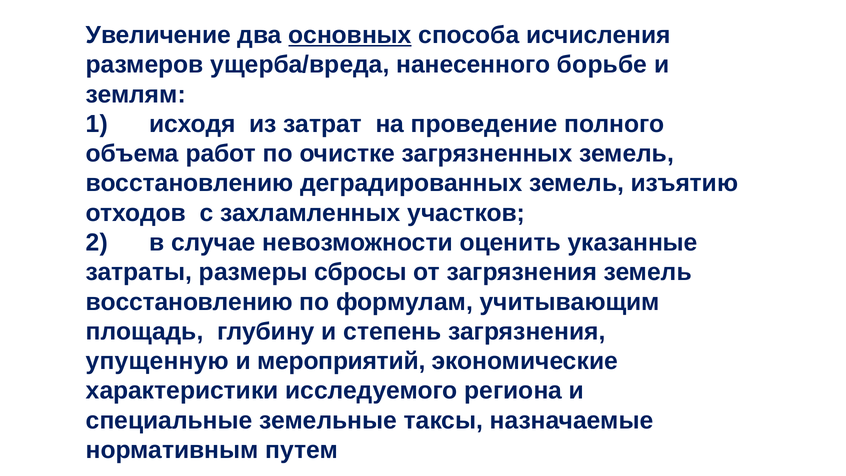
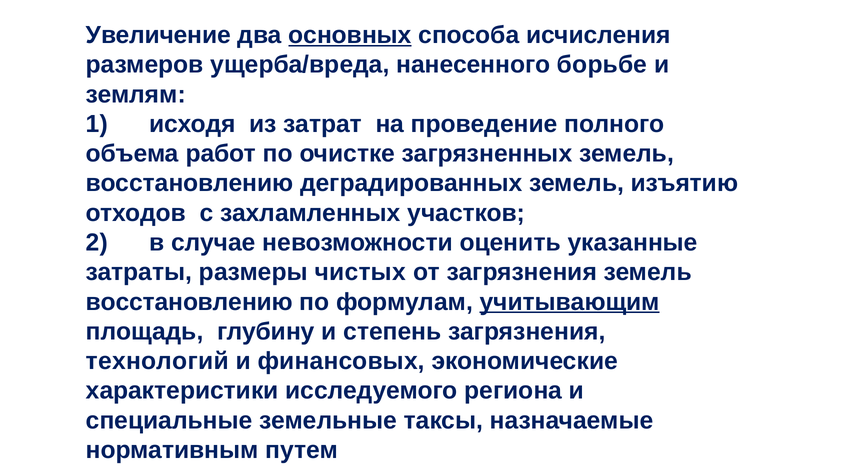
сбросы: сбросы -> чистых
учитывающим underline: none -> present
упущенную: упущенную -> технологий
мероприятий: мероприятий -> финансовых
